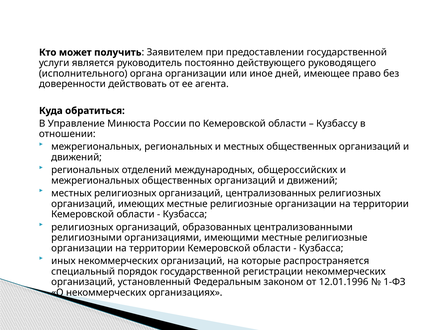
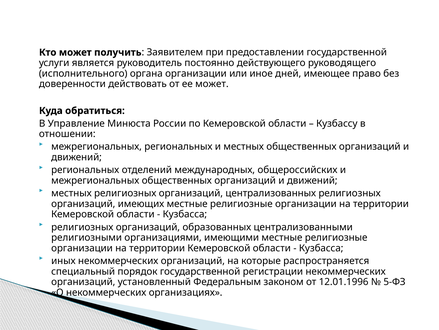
ее агента: агента -> может
1-ФЗ: 1-ФЗ -> 5-ФЗ
